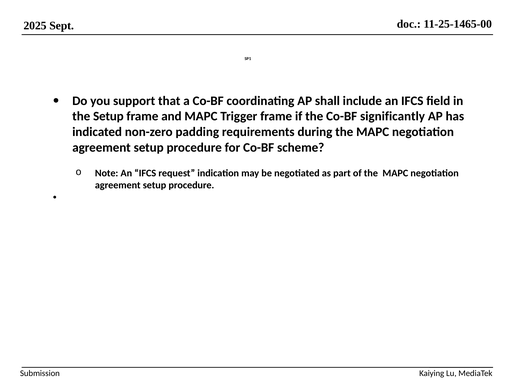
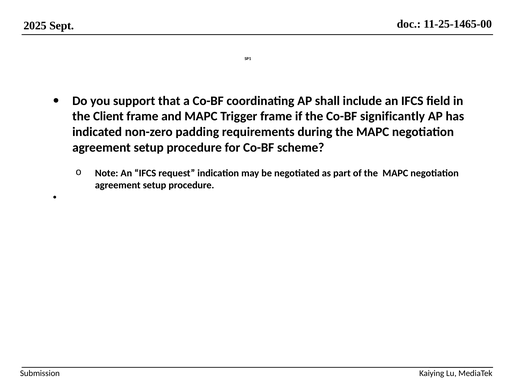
the Setup: Setup -> Client
